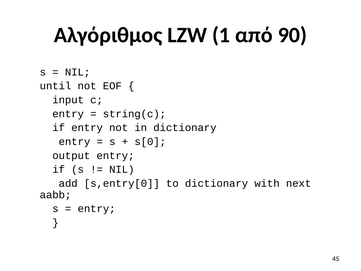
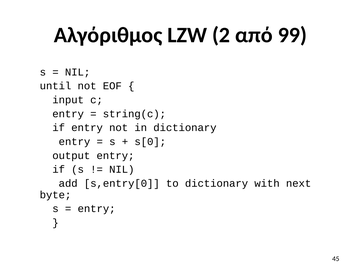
1: 1 -> 2
90: 90 -> 99
aabb: aabb -> byte
